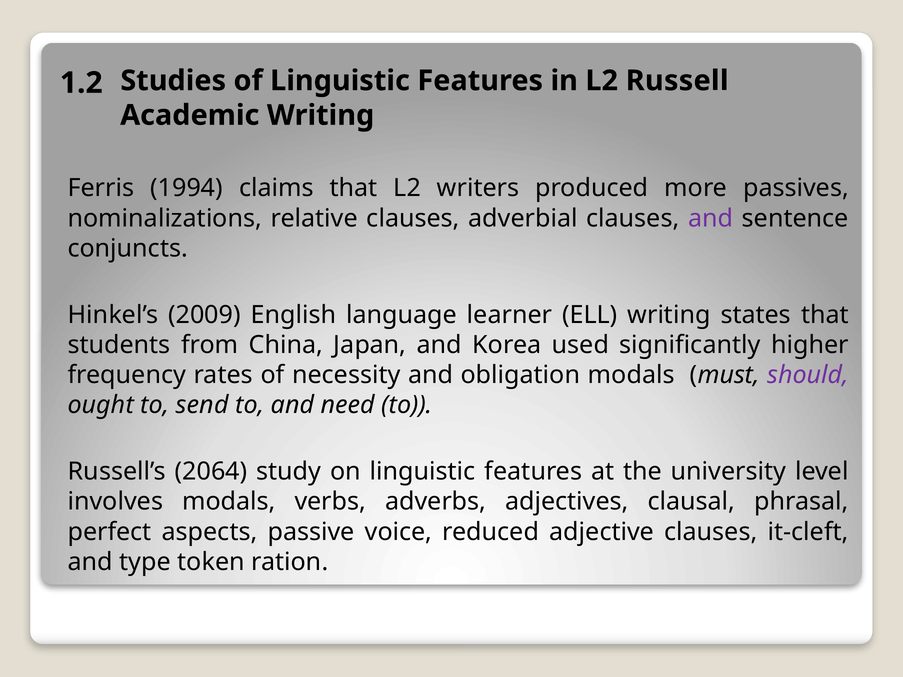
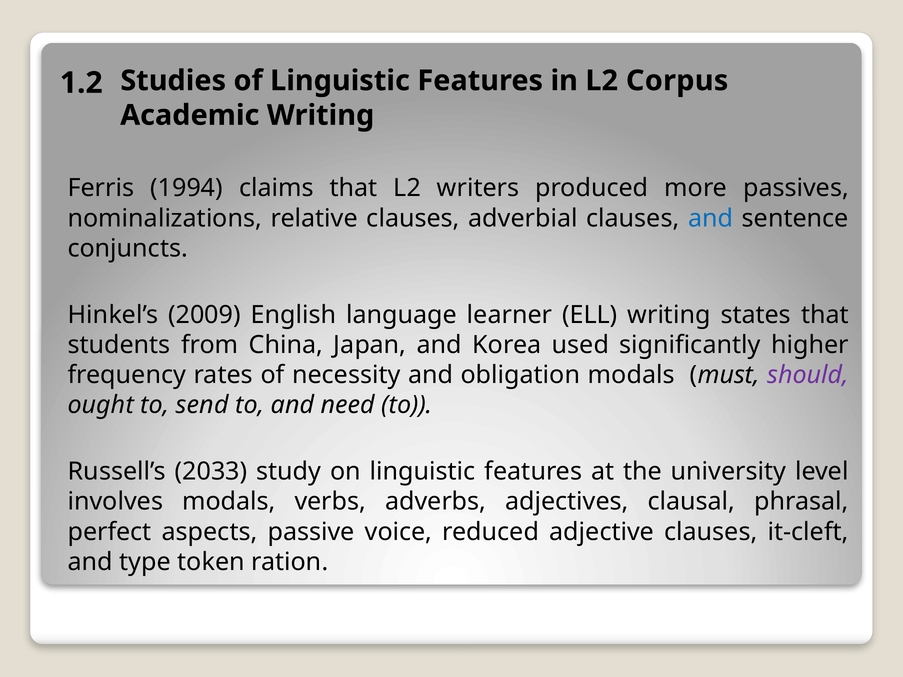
Russell: Russell -> Corpus
and at (711, 218) colour: purple -> blue
2064: 2064 -> 2033
